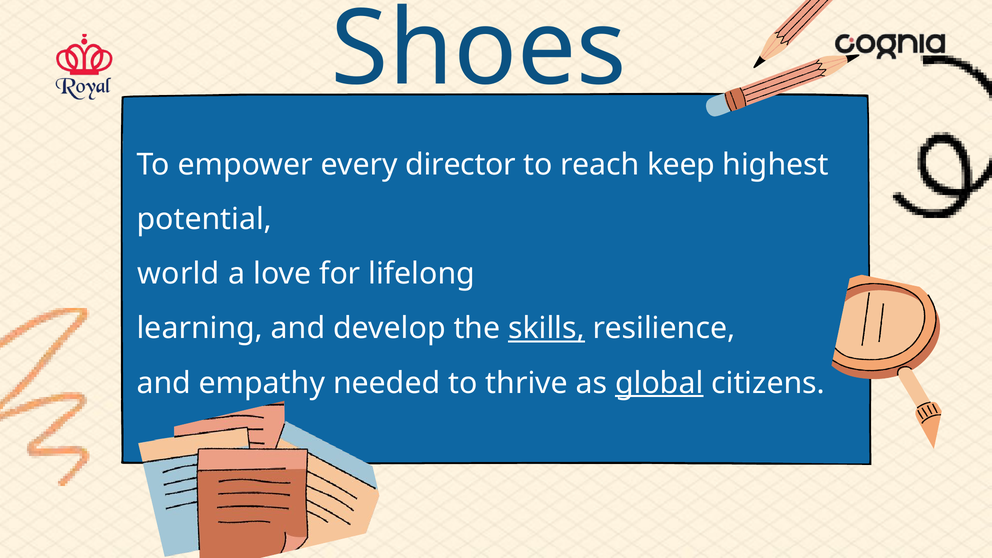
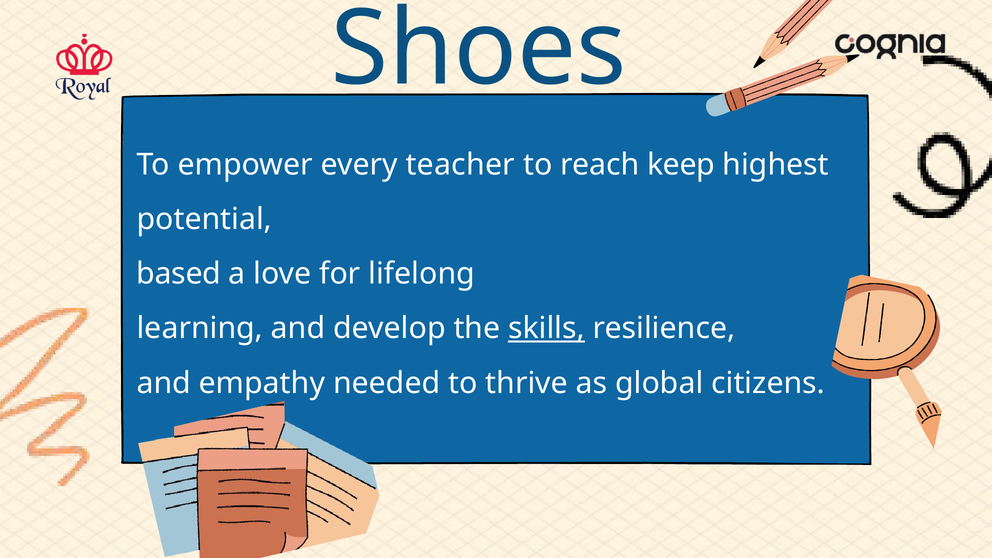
director: director -> teacher
world: world -> based
global underline: present -> none
